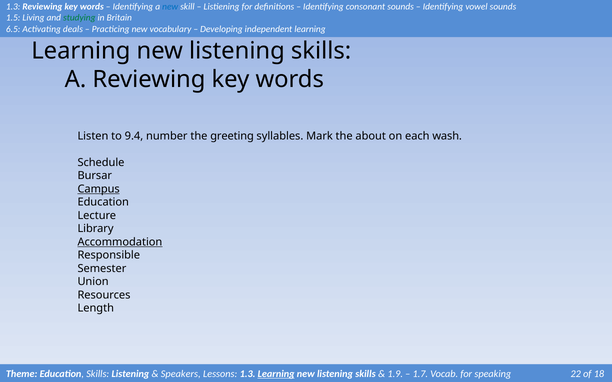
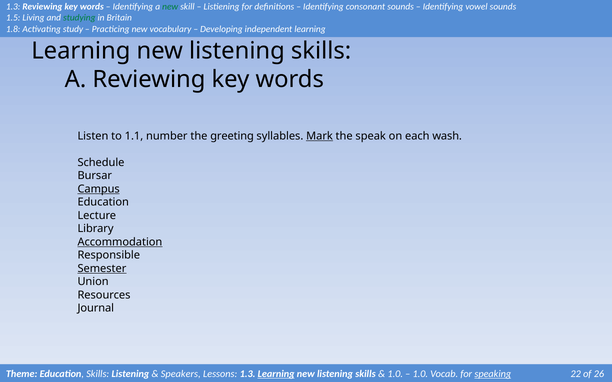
new at (170, 7) colour: blue -> green
6.5: 6.5 -> 1.8
deals: deals -> study
9.4: 9.4 -> 1.1
Mark underline: none -> present
about: about -> speak
Semester underline: none -> present
Length: Length -> Journal
1.9 at (395, 374): 1.9 -> 1.0
1.7 at (420, 374): 1.7 -> 1.0
speaking underline: none -> present
18: 18 -> 26
